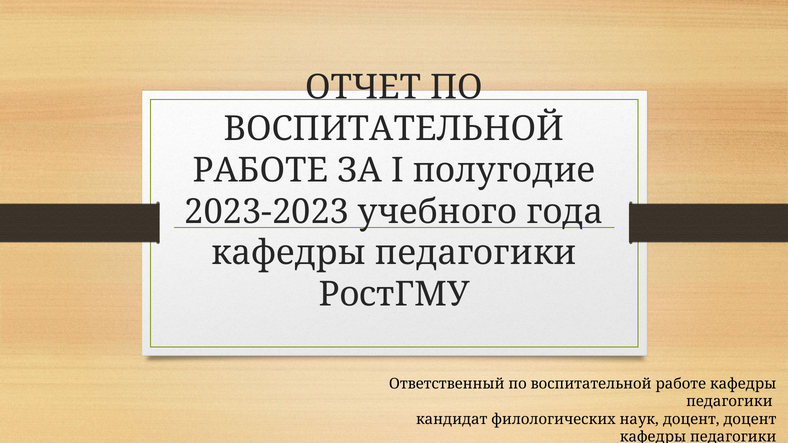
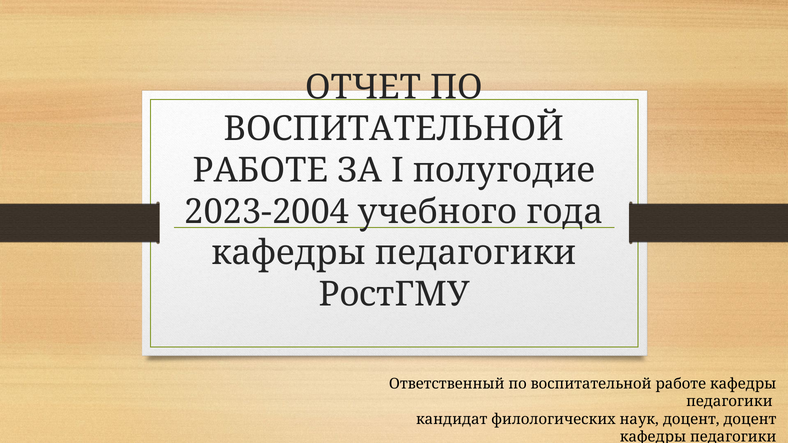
2023-2023: 2023-2023 -> 2023-2004
